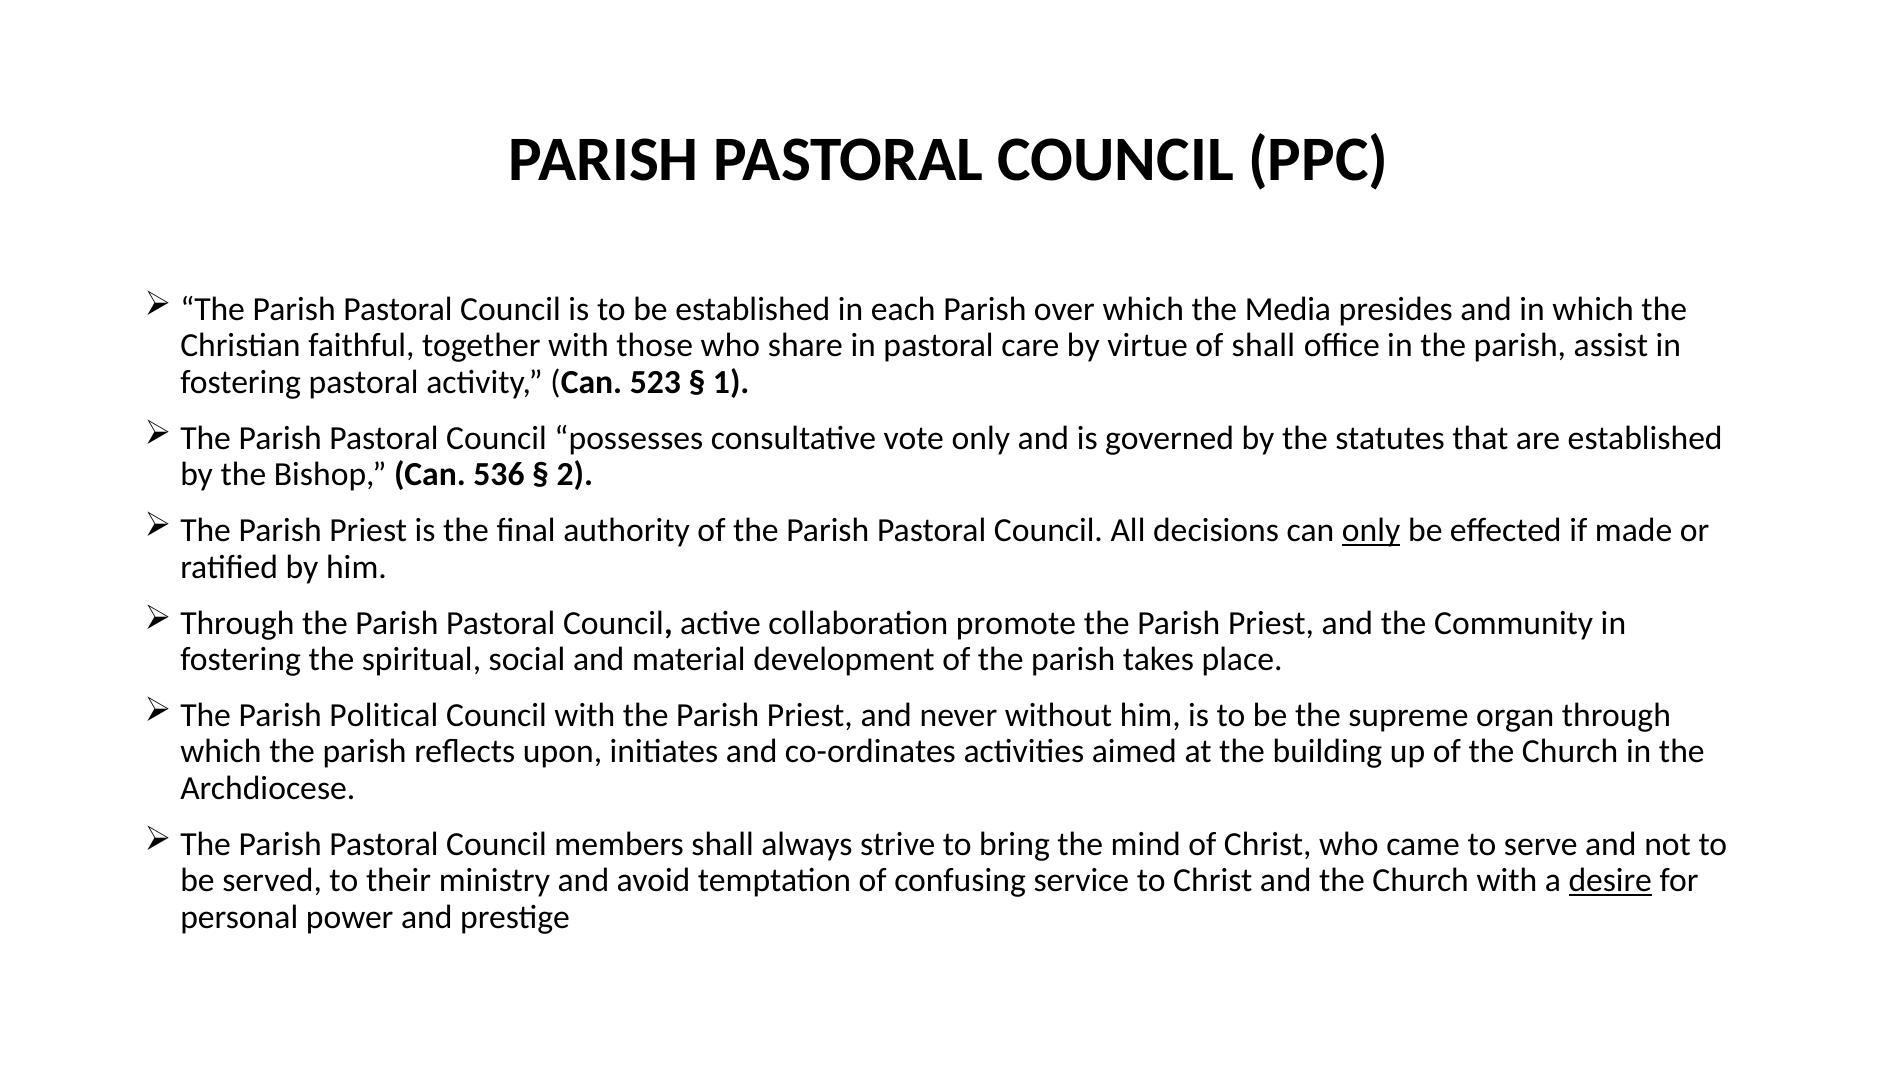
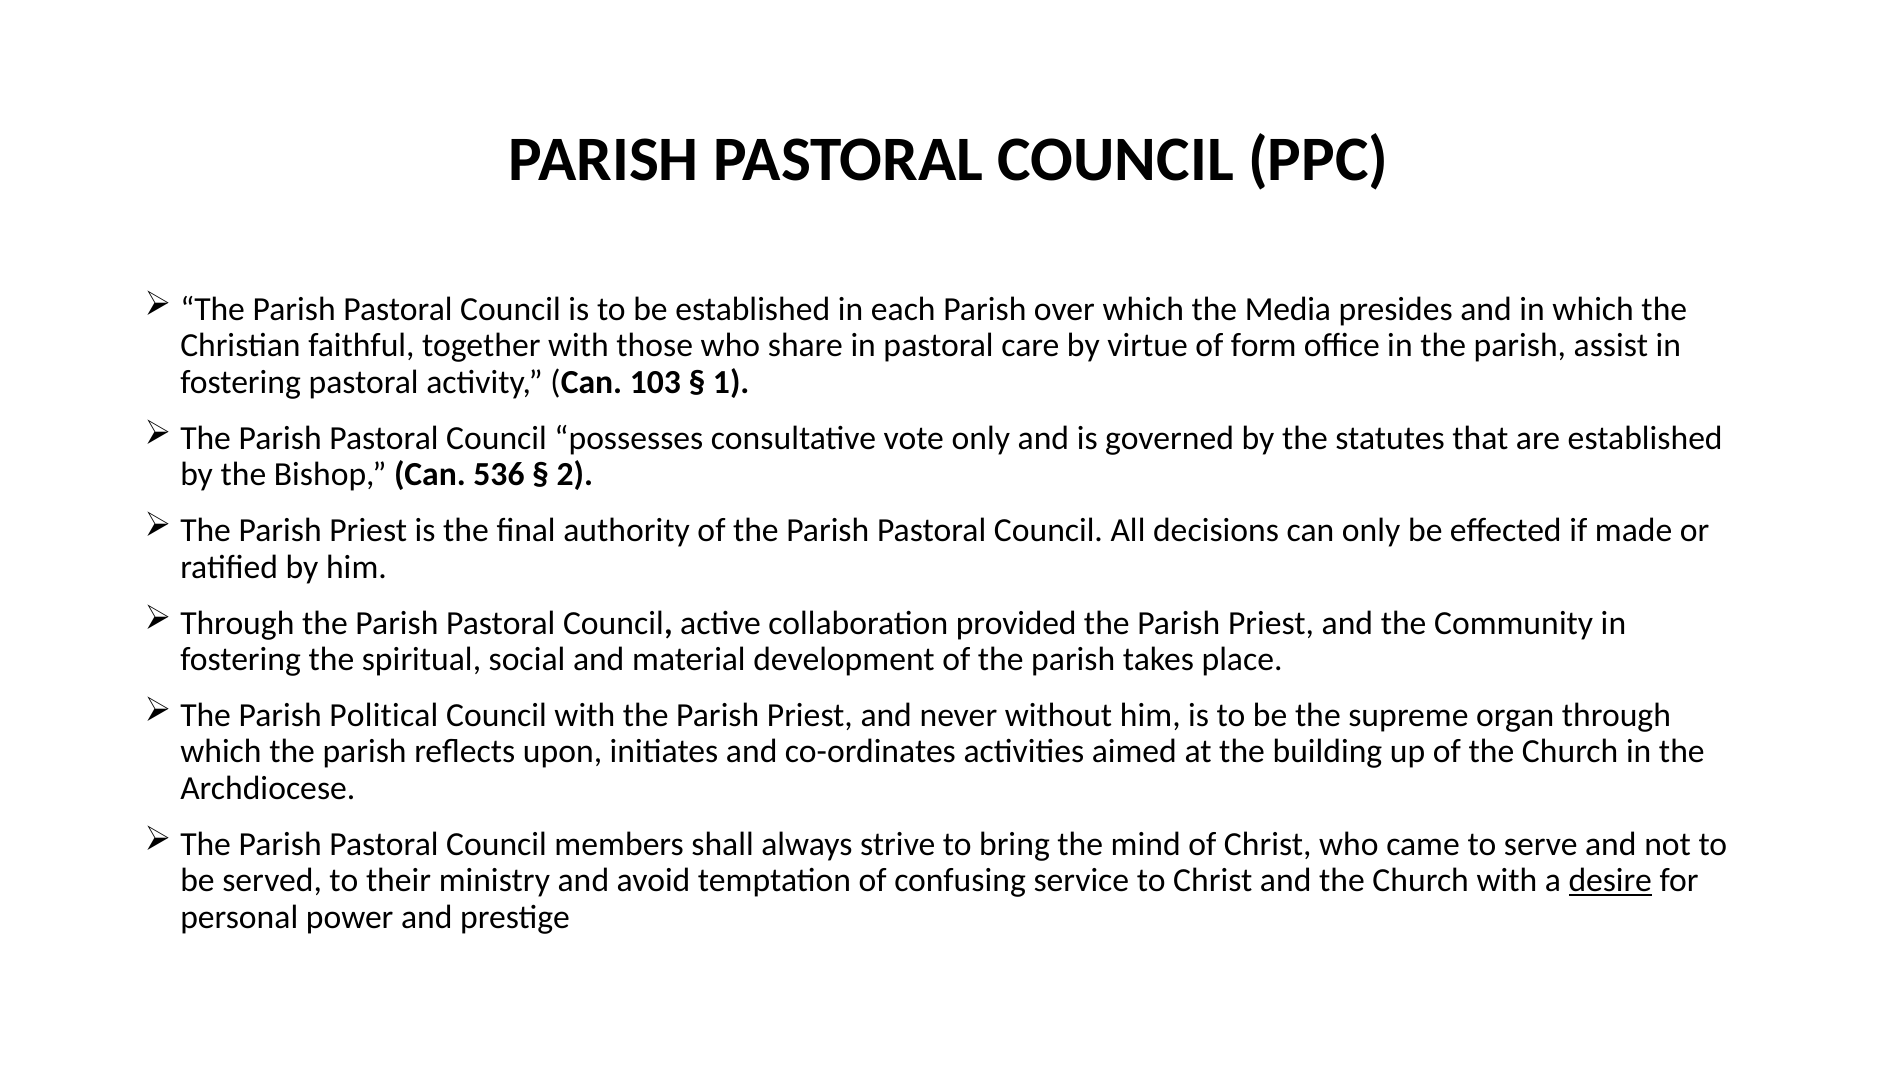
of shall: shall -> form
523: 523 -> 103
only at (1371, 530) underline: present -> none
promote: promote -> provided
